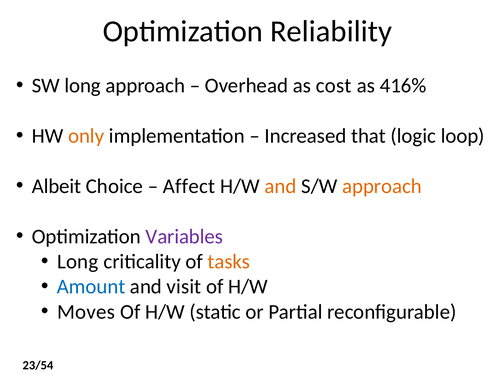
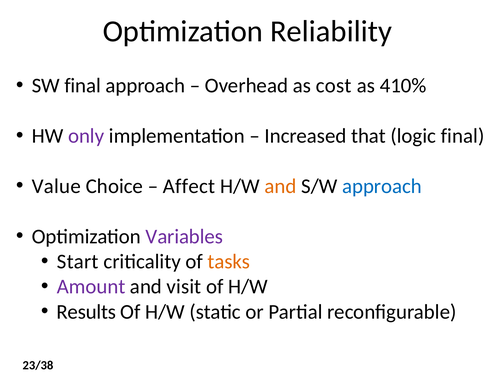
SW long: long -> final
416%: 416% -> 410%
only colour: orange -> purple
logic loop: loop -> final
Albeit: Albeit -> Value
approach at (382, 186) colour: orange -> blue
Long at (78, 261): Long -> Start
Amount colour: blue -> purple
Moves: Moves -> Results
23/54: 23/54 -> 23/38
